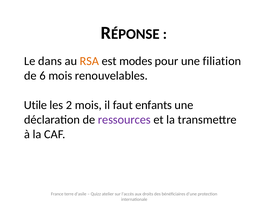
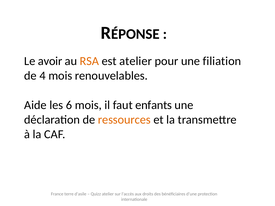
dans: dans -> avoir
est modes: modes -> atelier
6: 6 -> 4
Utile: Utile -> Aide
2: 2 -> 6
ressources colour: purple -> orange
